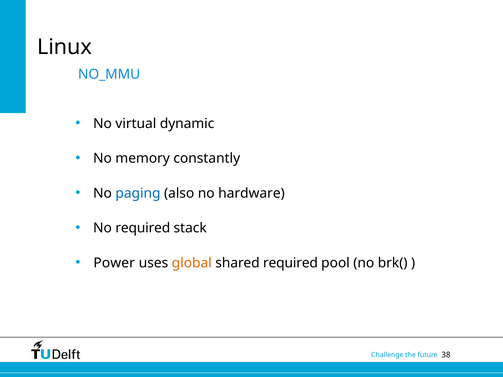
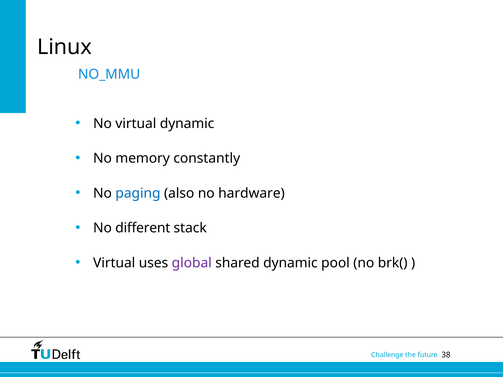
No required: required -> different
Power at (114, 263): Power -> Virtual
global colour: orange -> purple
shared required: required -> dynamic
